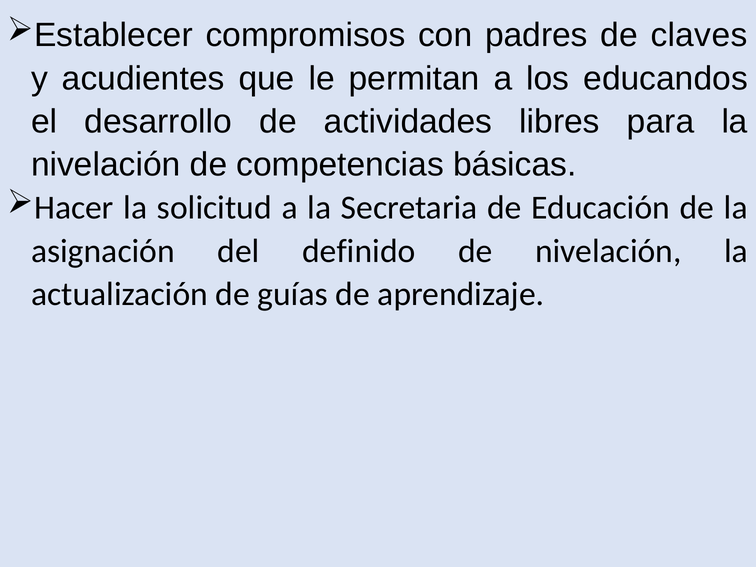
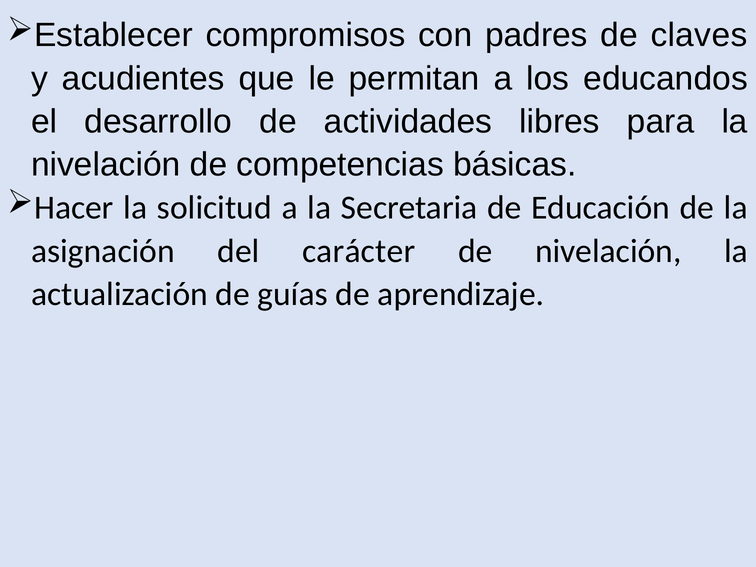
definido: definido -> carácter
